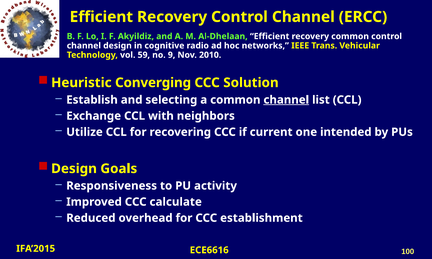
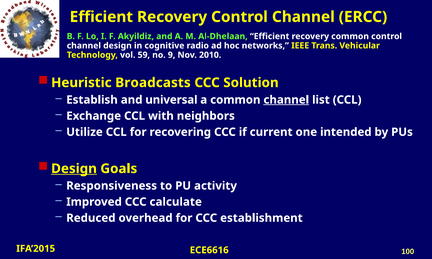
Converging: Converging -> Broadcasts
selecting: selecting -> universal
Design at (74, 169) underline: none -> present
